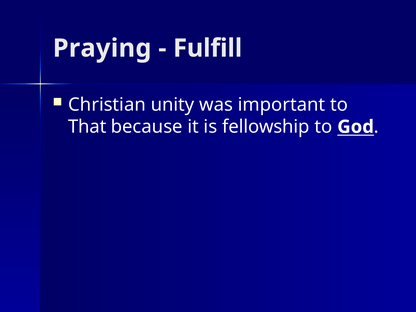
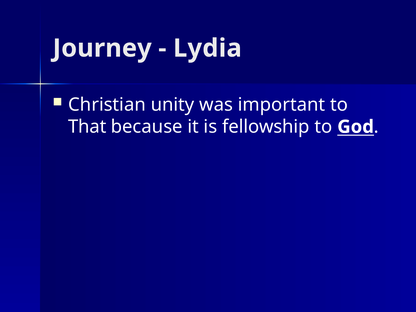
Praying: Praying -> Journey
Fulfill: Fulfill -> Lydia
